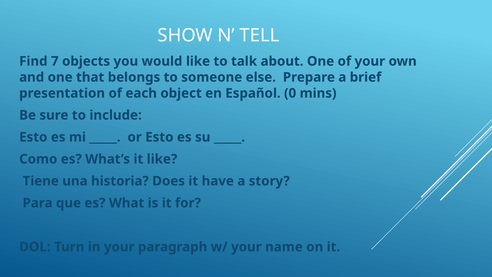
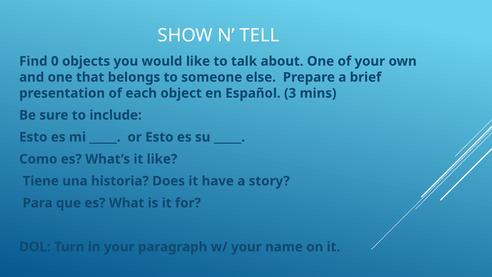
7: 7 -> 0
0: 0 -> 3
